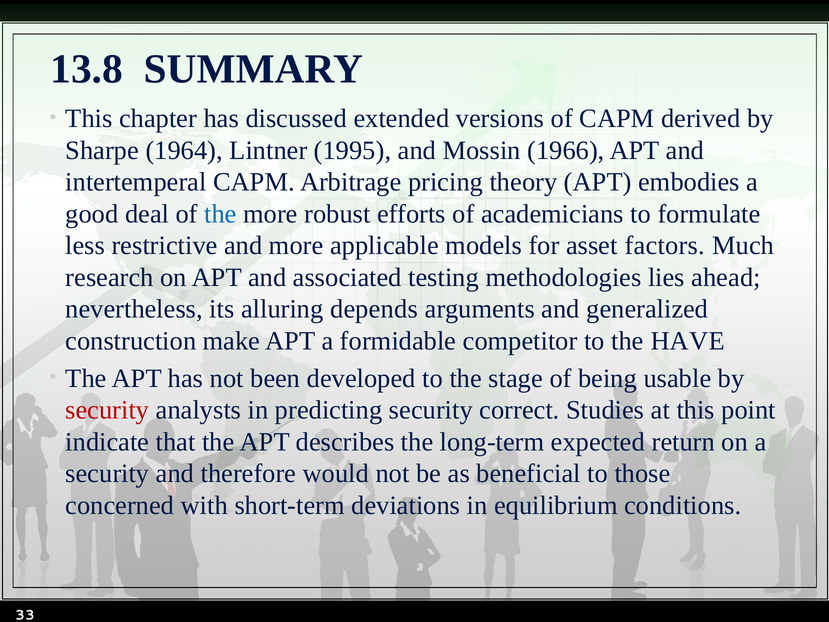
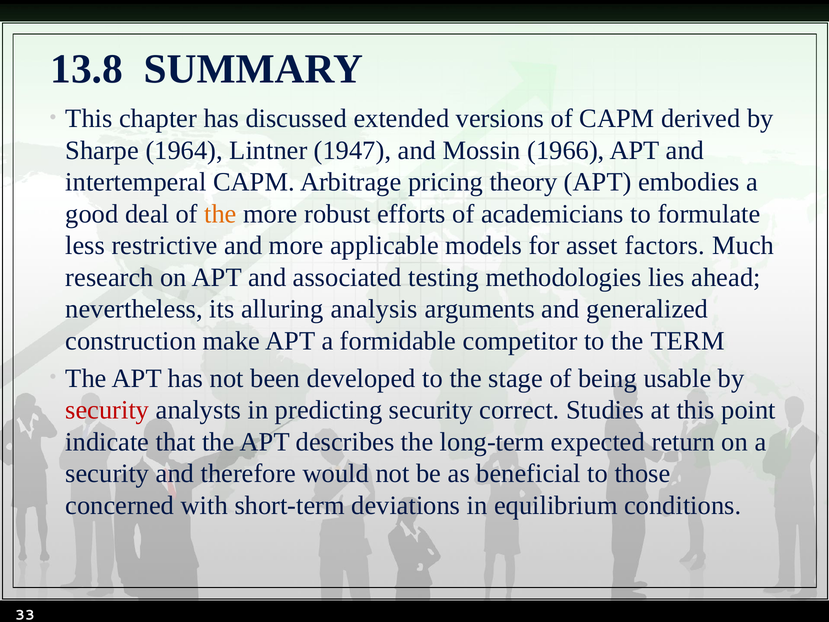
1995: 1995 -> 1947
the at (221, 214) colour: blue -> orange
depends: depends -> analysis
HAVE: HAVE -> TERM
